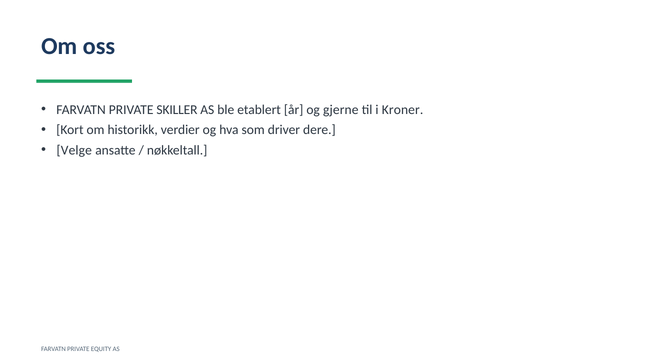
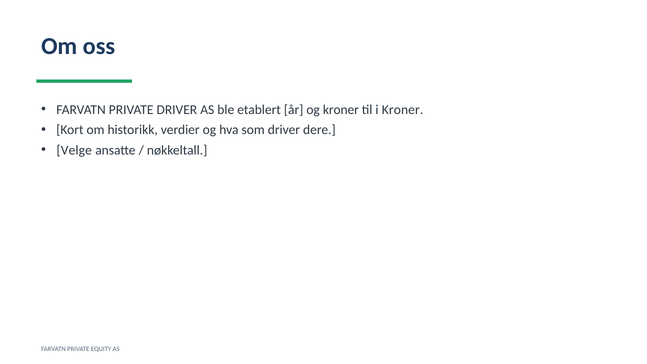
PRIVATE SKILLER: SKILLER -> DRIVER
og gjerne: gjerne -> kroner
